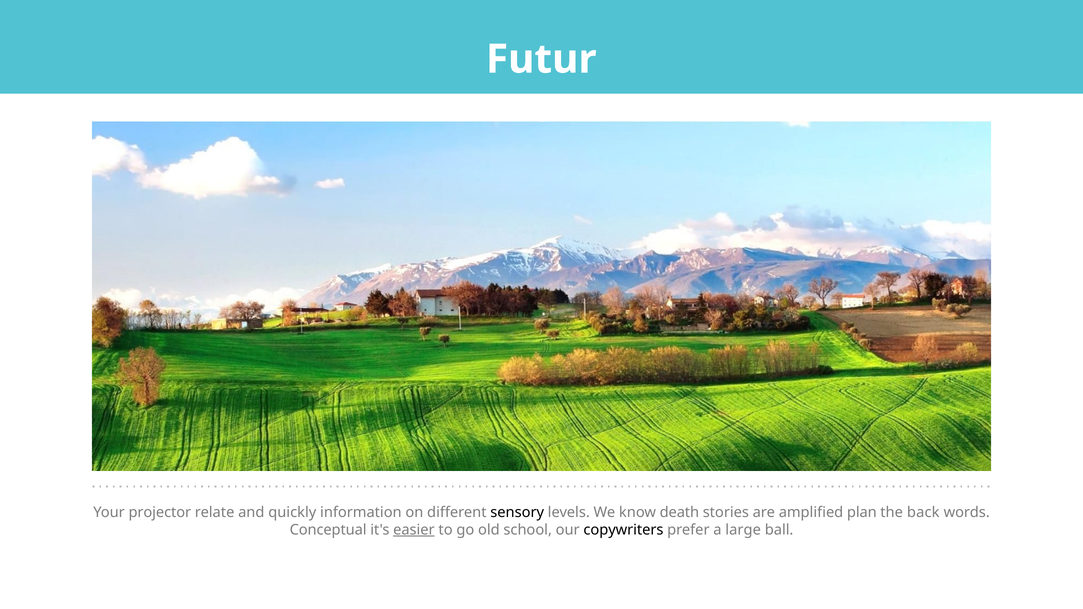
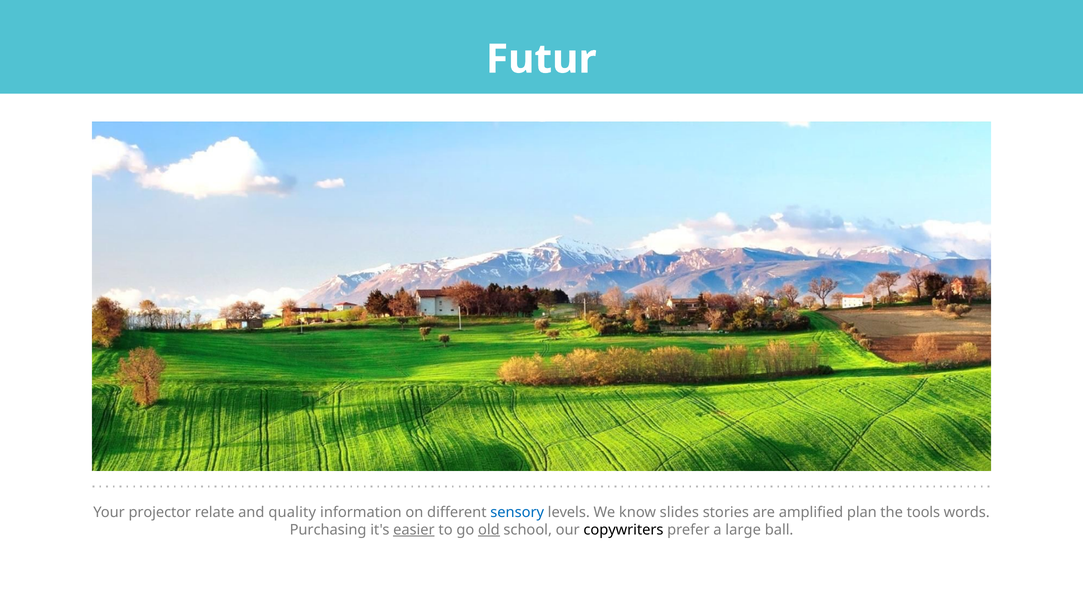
quickly: quickly -> quality
sensory colour: black -> blue
death: death -> slides
back: back -> tools
Conceptual: Conceptual -> Purchasing
old underline: none -> present
